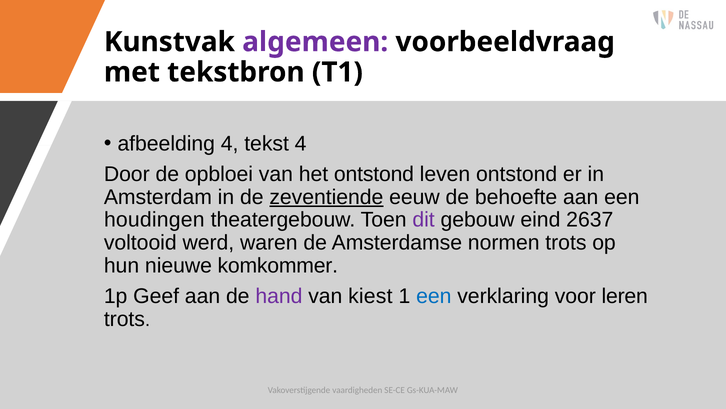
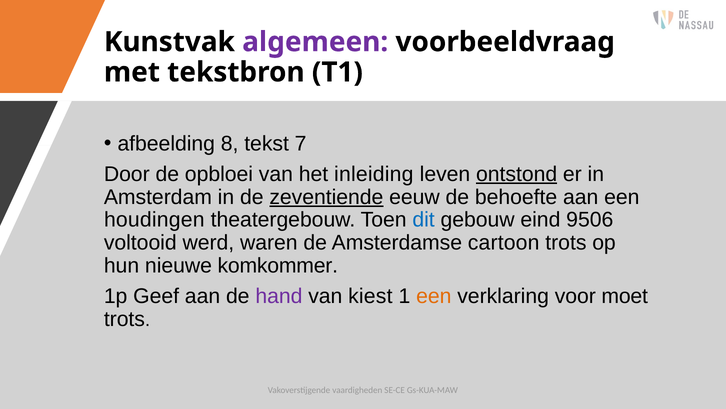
afbeelding 4: 4 -> 8
tekst 4: 4 -> 7
het ontstond: ontstond -> inleiding
ontstond at (517, 174) underline: none -> present
dit colour: purple -> blue
2637: 2637 -> 9506
normen: normen -> cartoon
een at (434, 296) colour: blue -> orange
leren: leren -> moet
